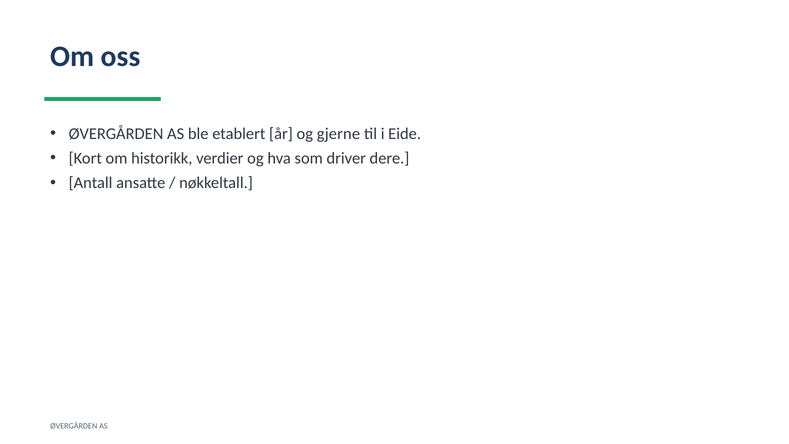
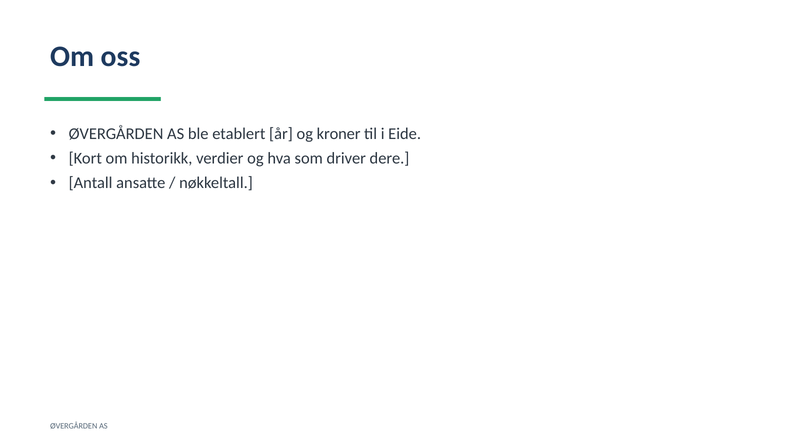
gjerne: gjerne -> kroner
